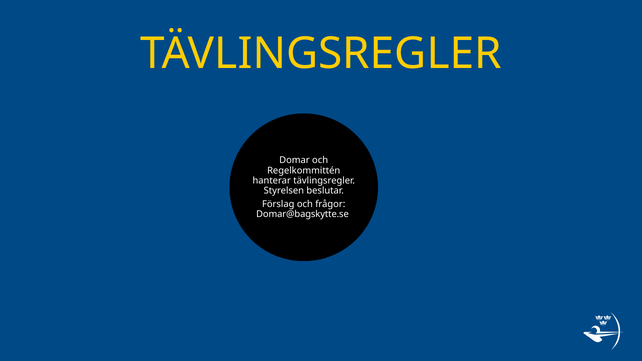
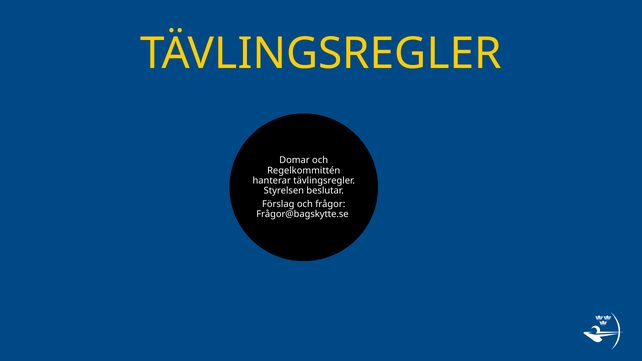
Domar@bagskytte.se: Domar@bagskytte.se -> Frågor@bagskytte.se
